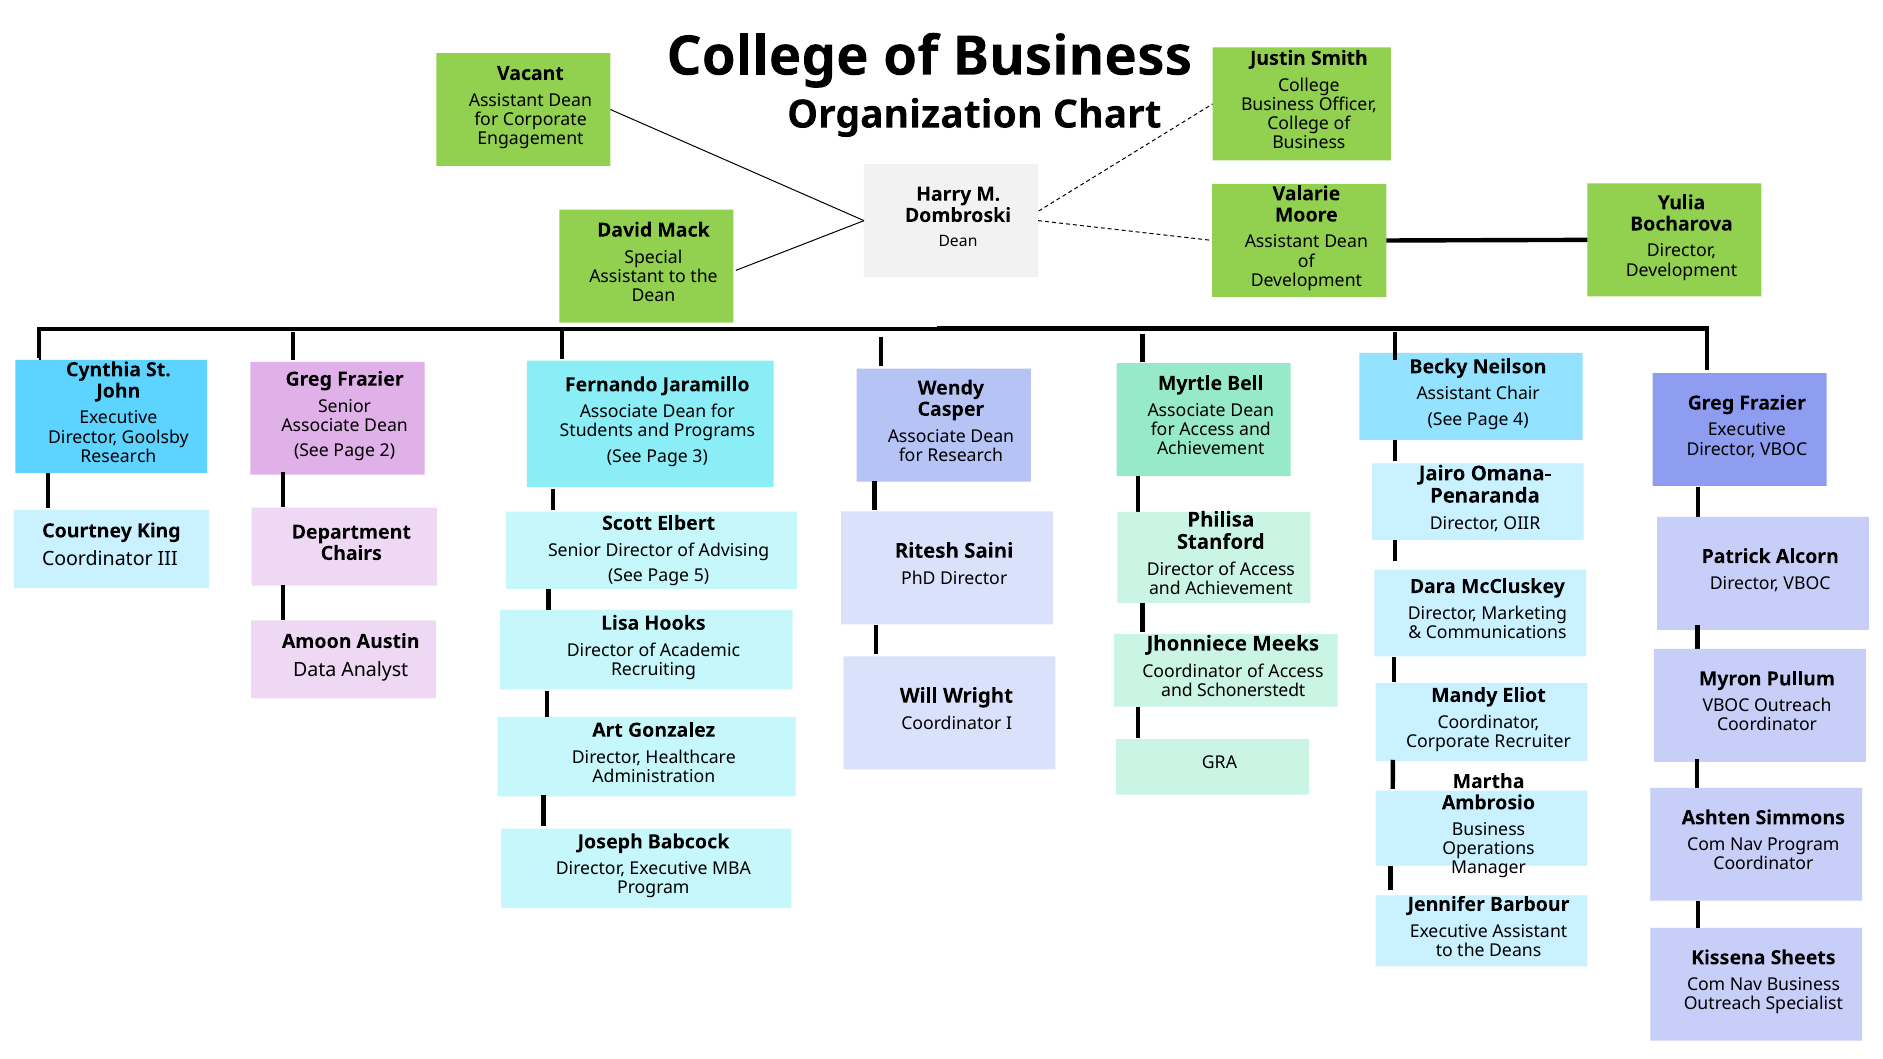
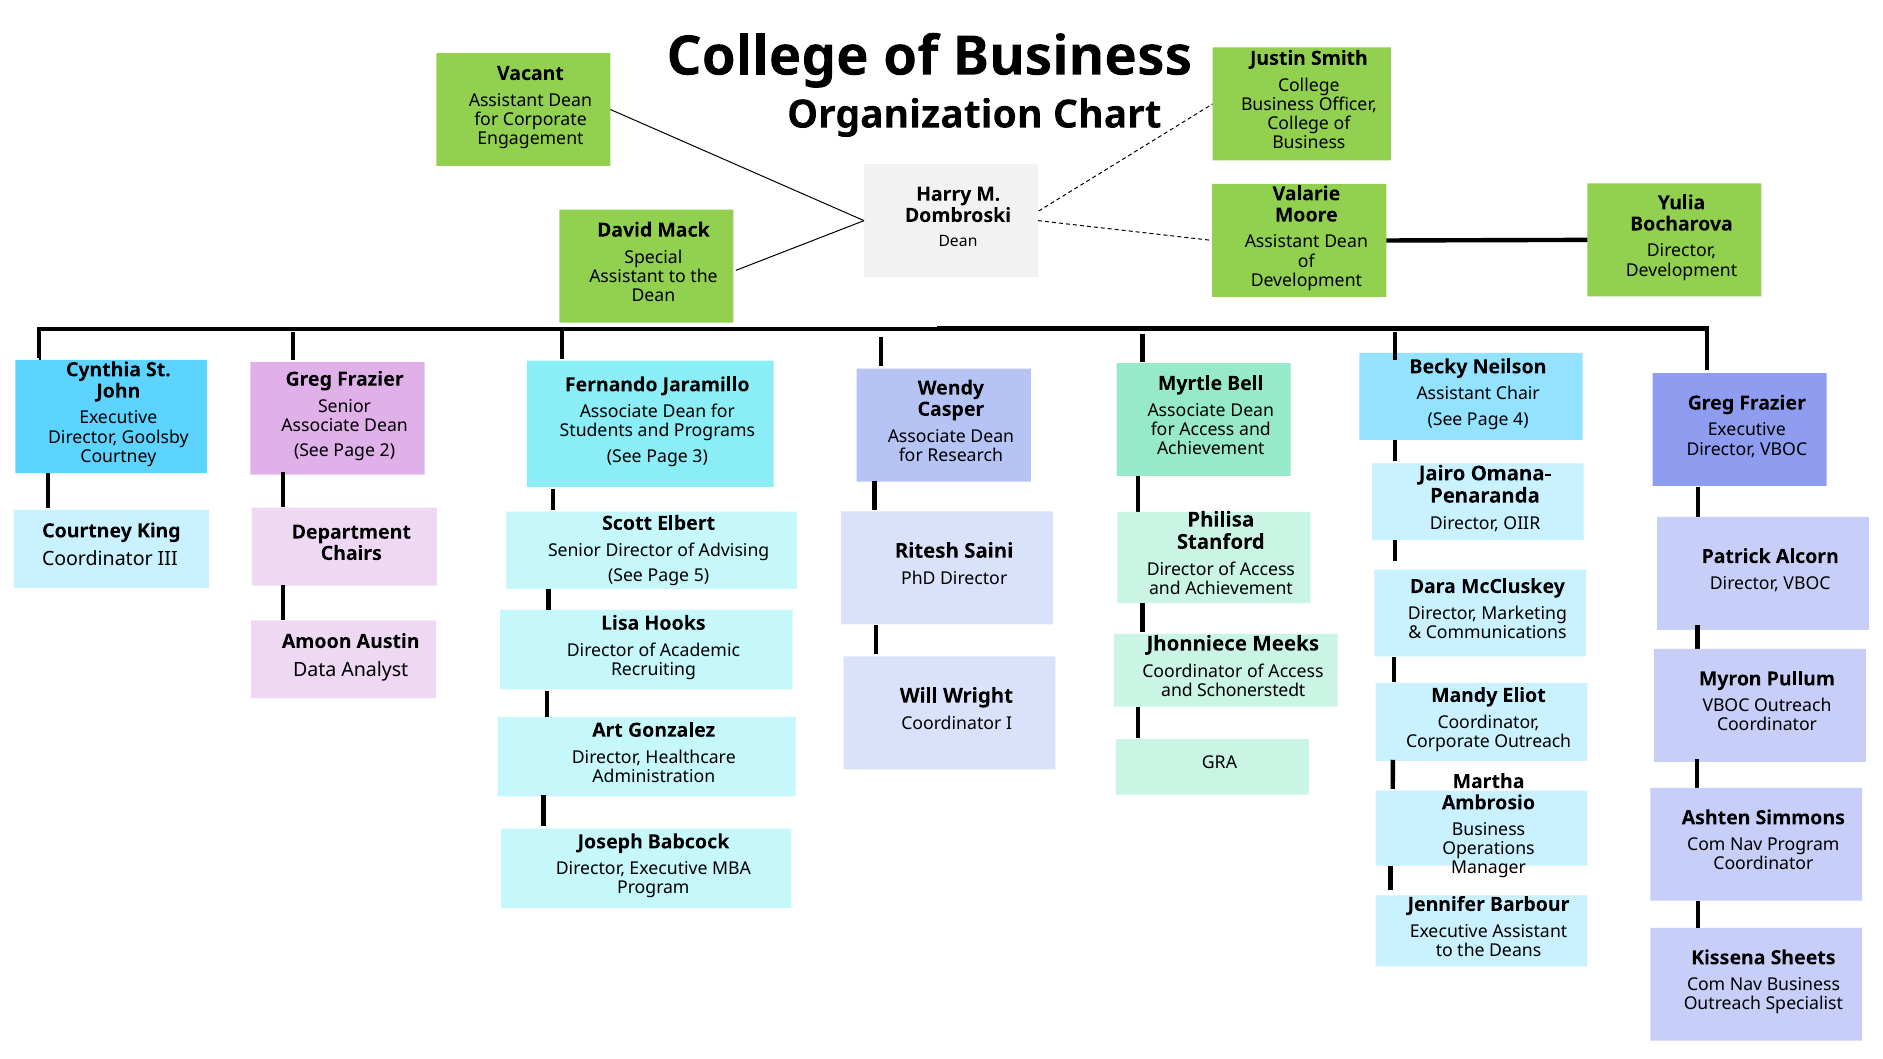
Research at (118, 456): Research -> Courtney
Corporate Recruiter: Recruiter -> Outreach
